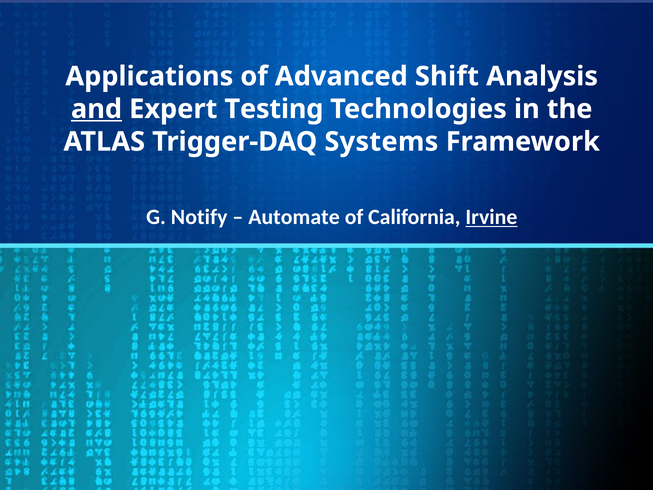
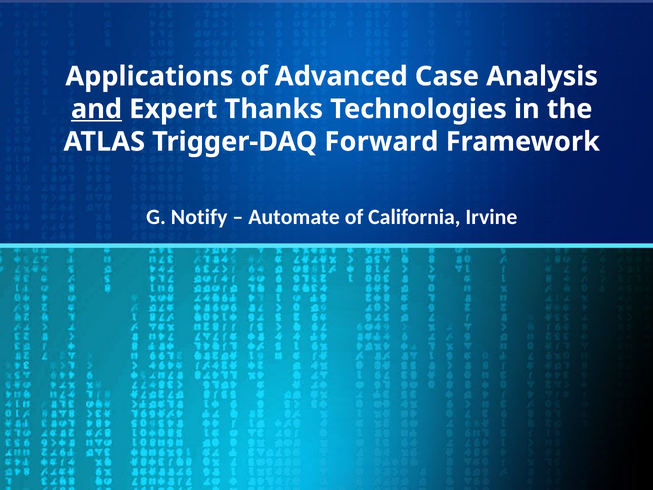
Shift: Shift -> Case
Testing: Testing -> Thanks
Systems: Systems -> Forward
Irvine underline: present -> none
